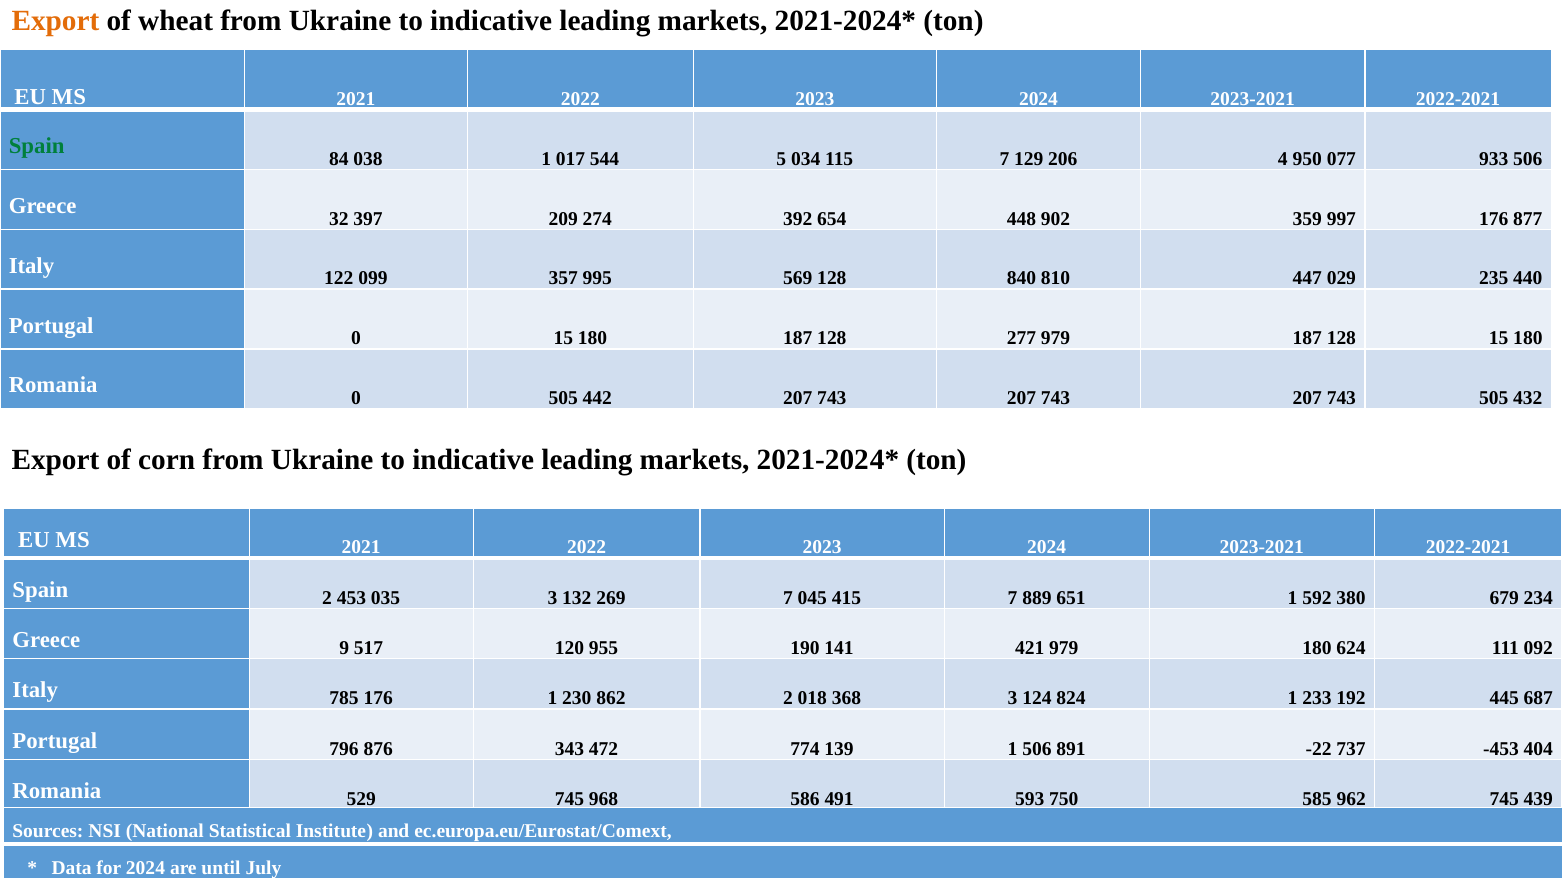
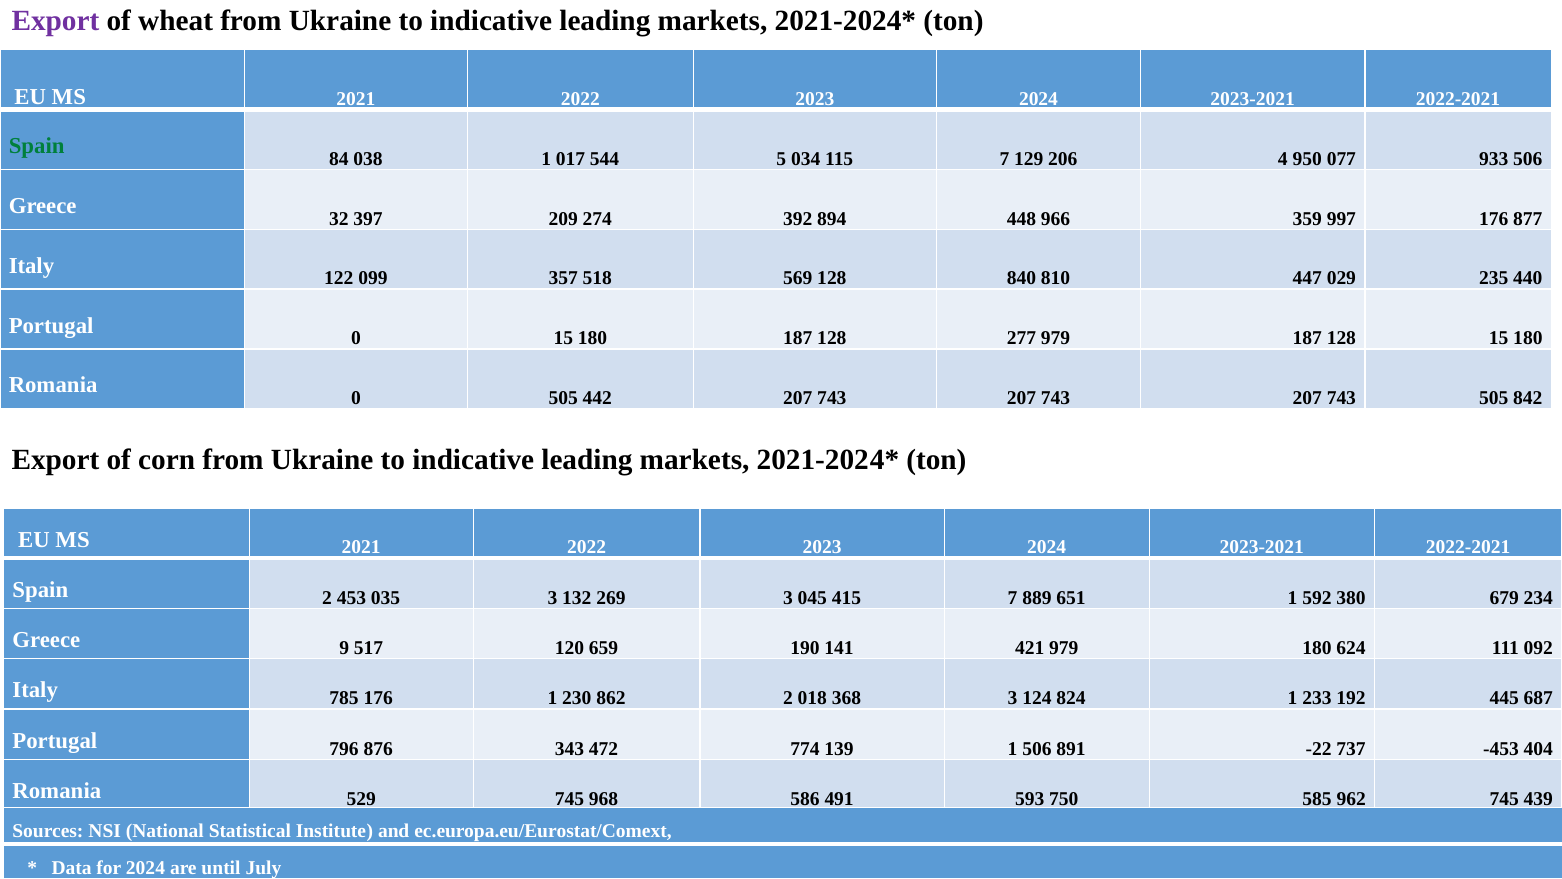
Export at (55, 21) colour: orange -> purple
654: 654 -> 894
902: 902 -> 966
995: 995 -> 518
432: 432 -> 842
269 7: 7 -> 3
955: 955 -> 659
